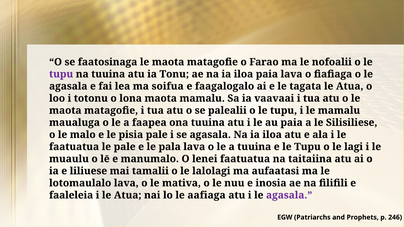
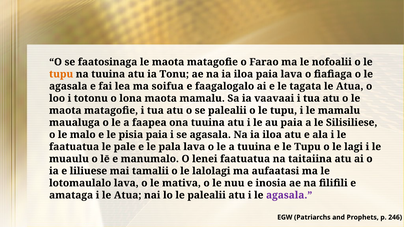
tupu at (61, 74) colour: purple -> orange
pisia pale: pale -> paia
faaleleia: faaleleia -> amataga
le aafiaga: aafiaga -> palealii
